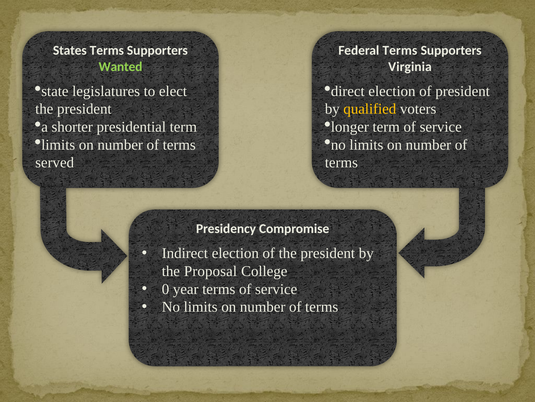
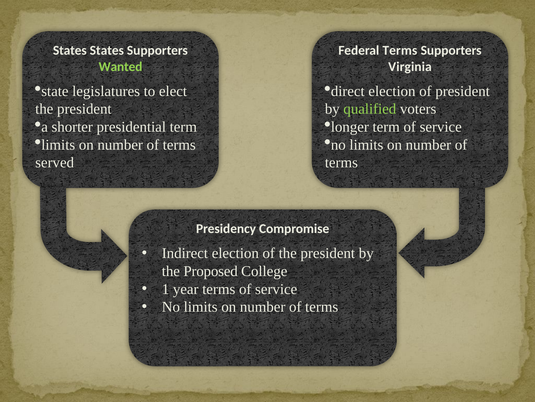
States Terms: Terms -> States
qualified colour: yellow -> light green
Proposal: Proposal -> Proposed
0: 0 -> 1
